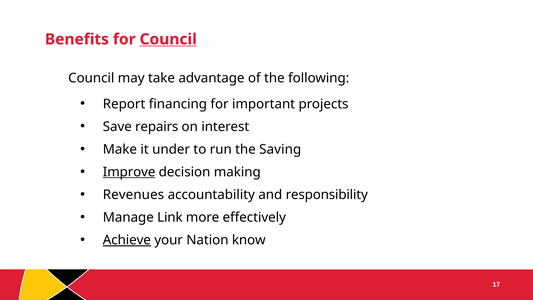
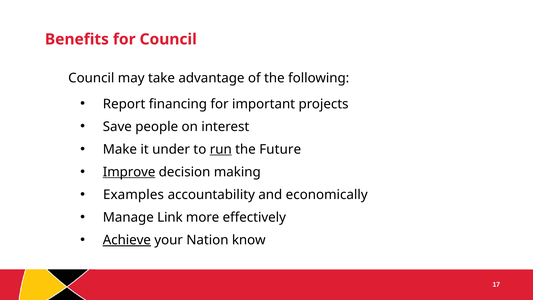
Council at (168, 39) underline: present -> none
repairs: repairs -> people
run underline: none -> present
Saving: Saving -> Future
Revenues: Revenues -> Examples
responsibility: responsibility -> economically
